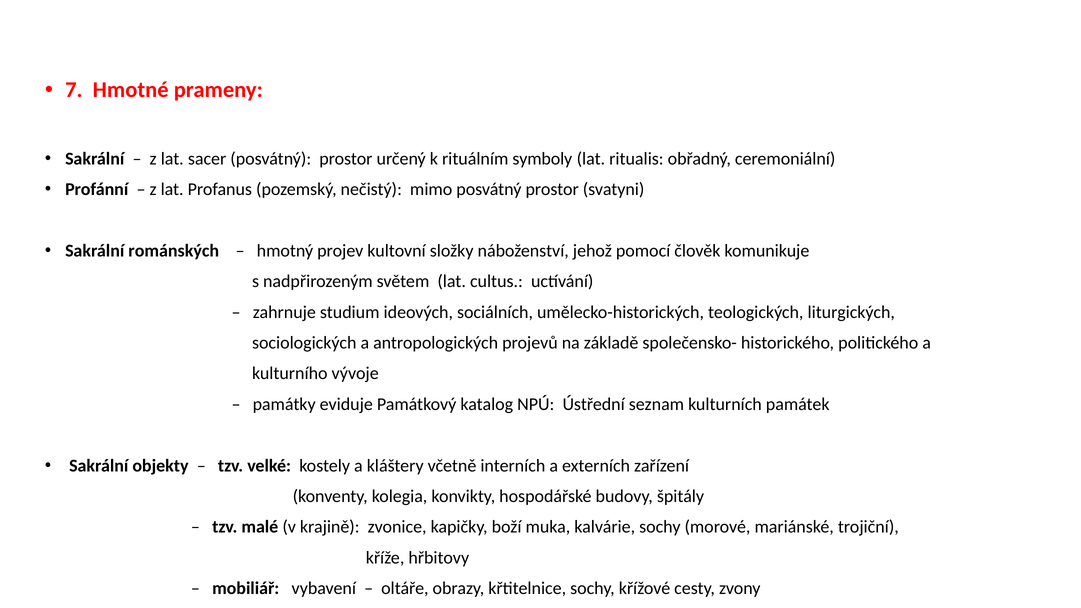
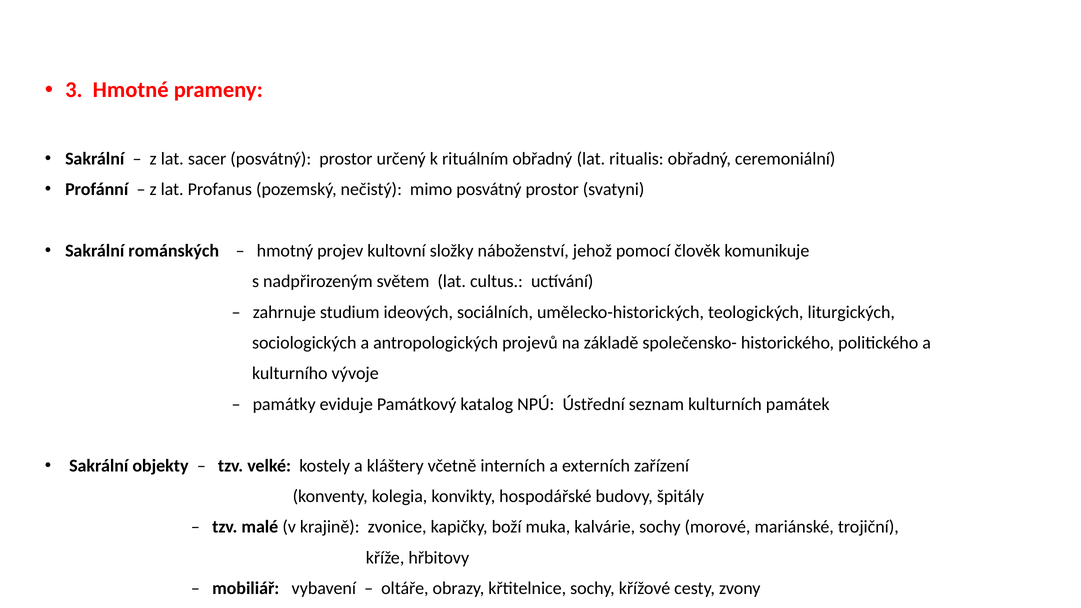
7: 7 -> 3
rituálním symboly: symboly -> obřadný
